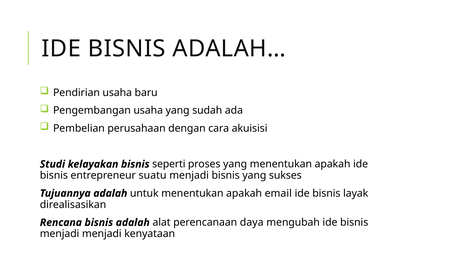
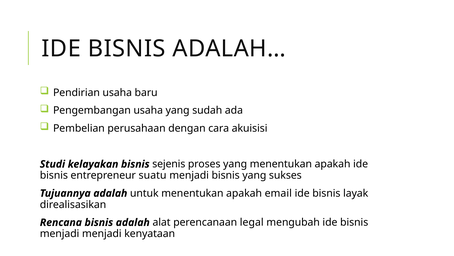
seperti: seperti -> sejenis
daya: daya -> legal
